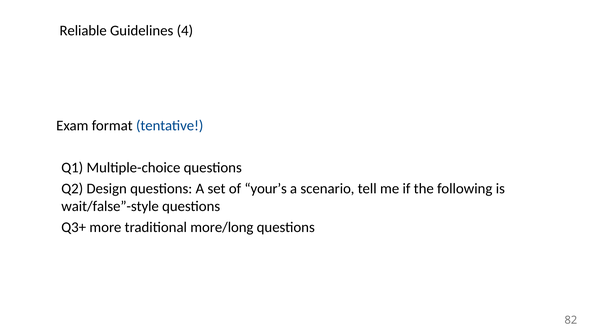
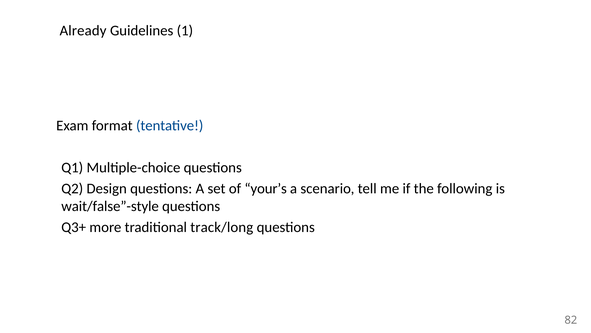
Reliable: Reliable -> Already
4: 4 -> 1
more/long: more/long -> track/long
